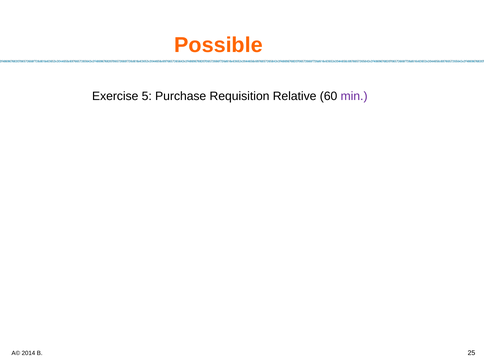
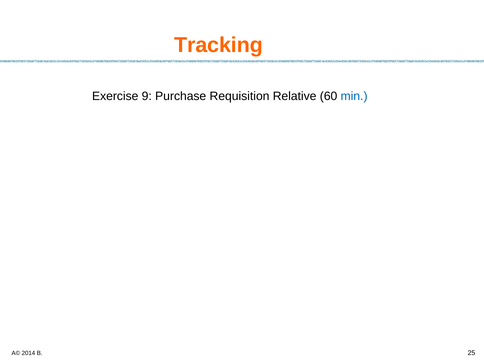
Possible: Possible -> Tracking
5: 5 -> 9
min colour: purple -> blue
